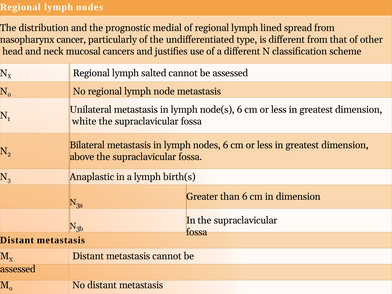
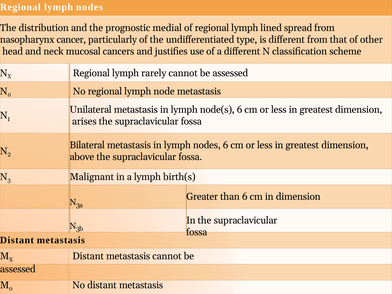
salted: salted -> rarely
white: white -> arises
Anaplastic: Anaplastic -> Malignant
